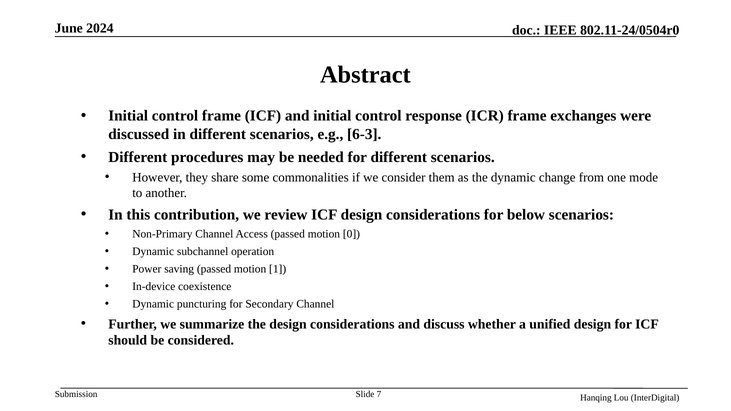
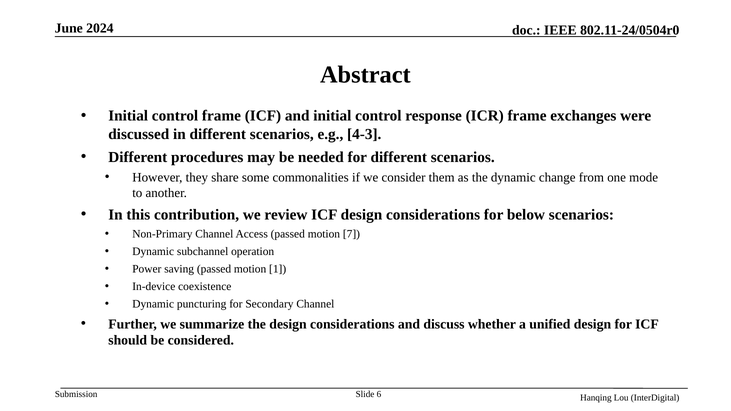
6-3: 6-3 -> 4-3
0: 0 -> 7
7: 7 -> 6
